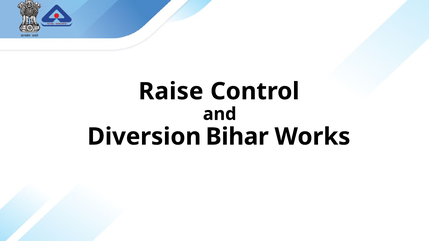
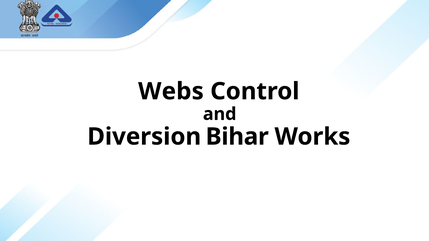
Raise: Raise -> Webs
